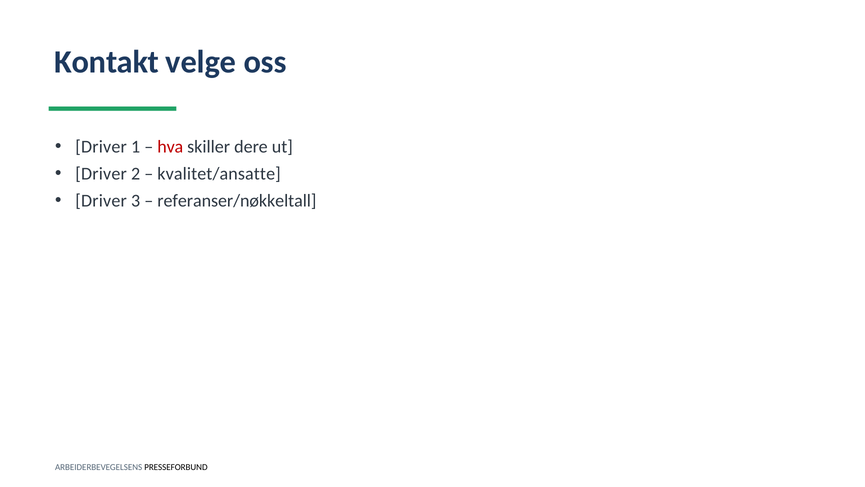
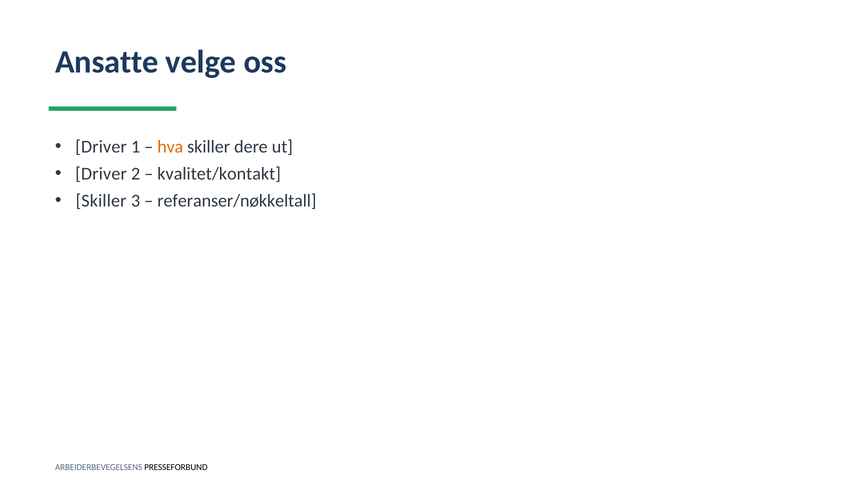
Kontakt: Kontakt -> Ansatte
hva colour: red -> orange
kvalitet/ansatte: kvalitet/ansatte -> kvalitet/kontakt
Driver at (101, 201): Driver -> Skiller
